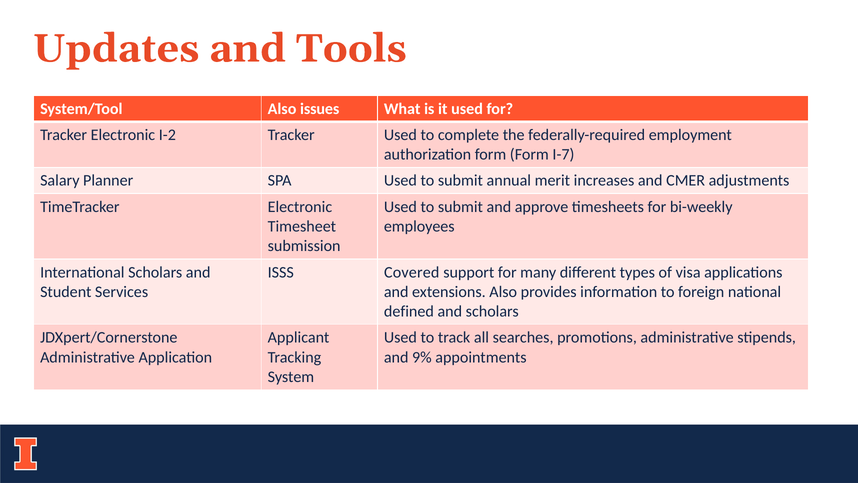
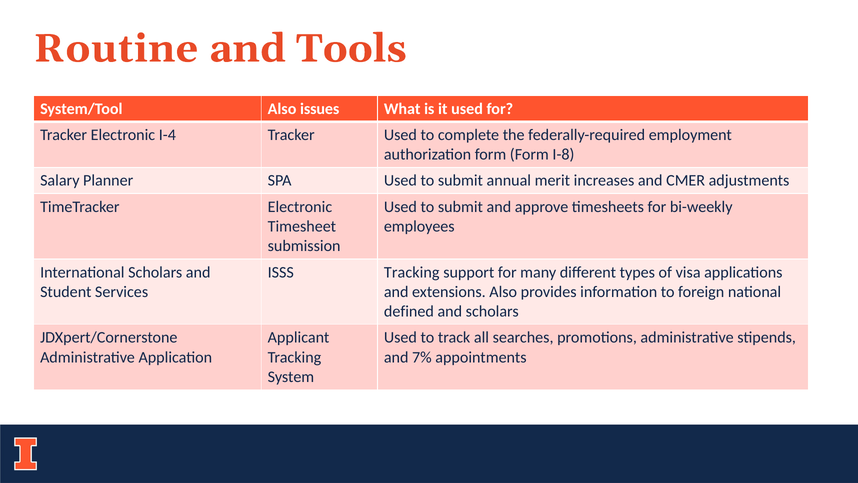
Updates: Updates -> Routine
I-2: I-2 -> I-4
I-7: I-7 -> I-8
ISSS Covered: Covered -> Tracking
9%: 9% -> 7%
